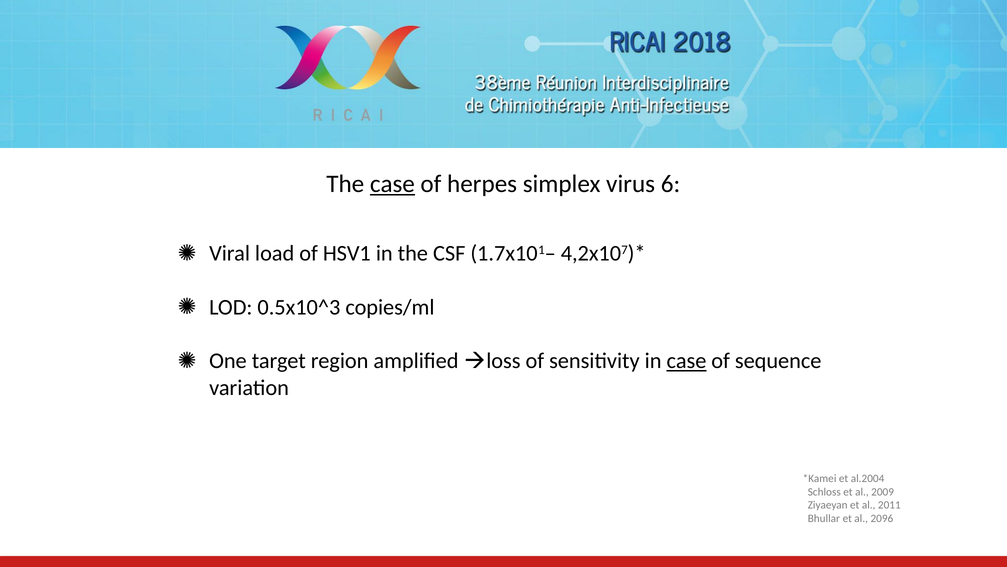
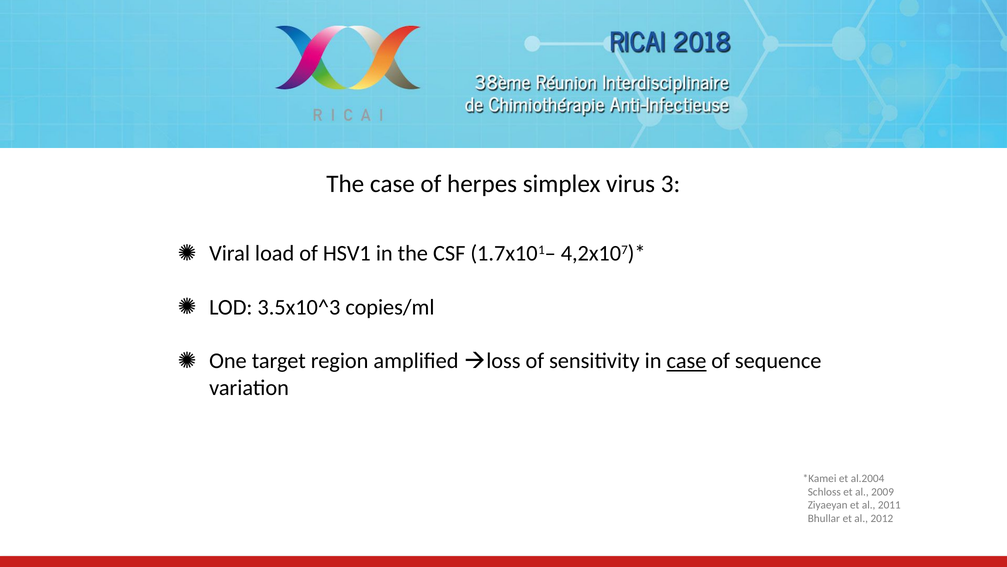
case at (392, 184) underline: present -> none
6: 6 -> 3
0.5x10^3: 0.5x10^3 -> 3.5x10^3
2096: 2096 -> 2012
